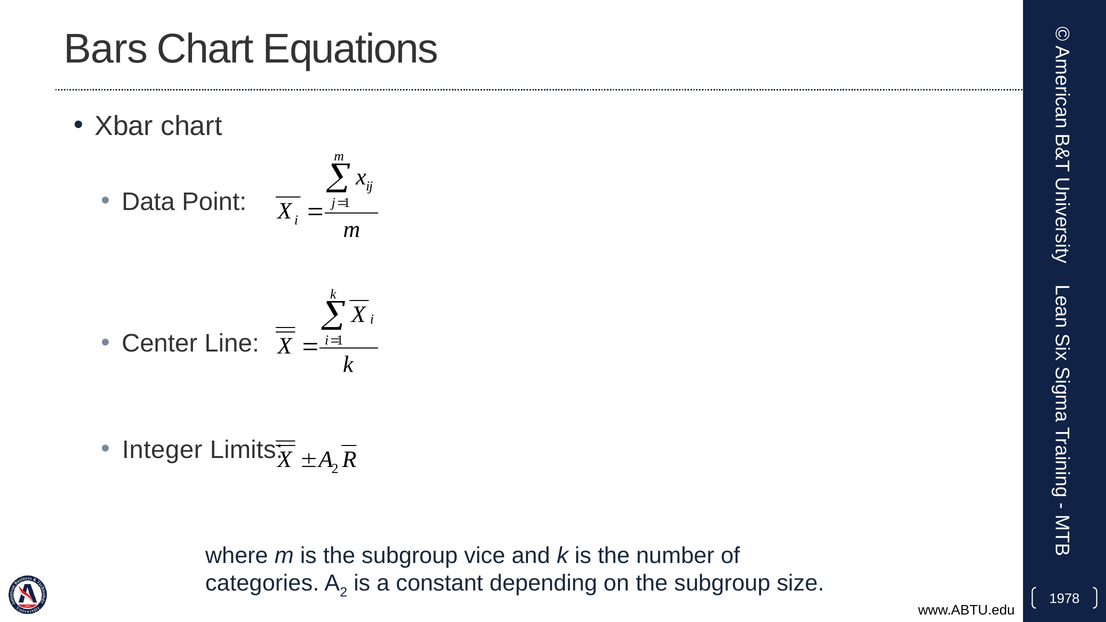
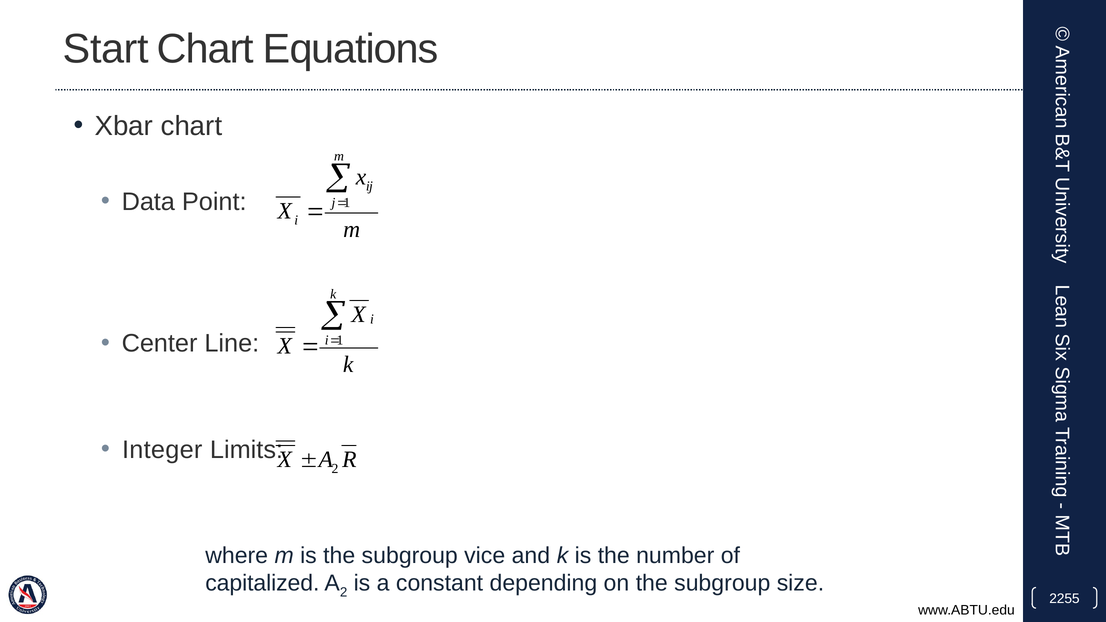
Bars: Bars -> Start
categories: categories -> capitalized
1978: 1978 -> 2255
